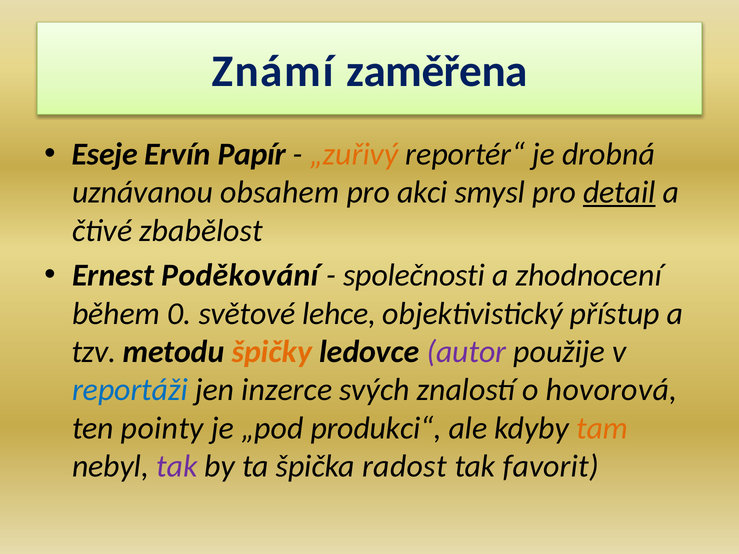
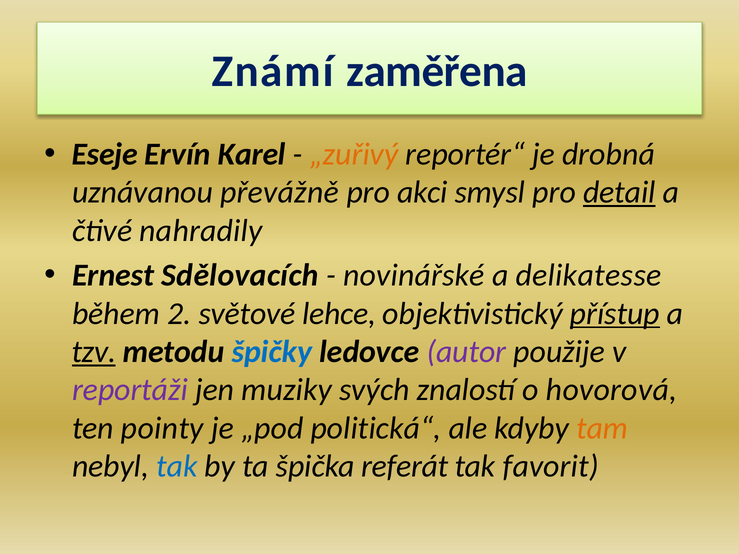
Papír: Papír -> Karel
obsahem: obsahem -> převážně
zbabělost: zbabělost -> nahradily
Poděkování: Poděkování -> Sdělovacích
společnosti: společnosti -> novinářské
zhodnocení: zhodnocení -> delikatesse
0: 0 -> 2
přístup underline: none -> present
tzv underline: none -> present
špičky colour: orange -> blue
reportáži colour: blue -> purple
inzerce: inzerce -> muziky
produkci“: produkci“ -> politická“
tak at (177, 467) colour: purple -> blue
radost: radost -> referát
